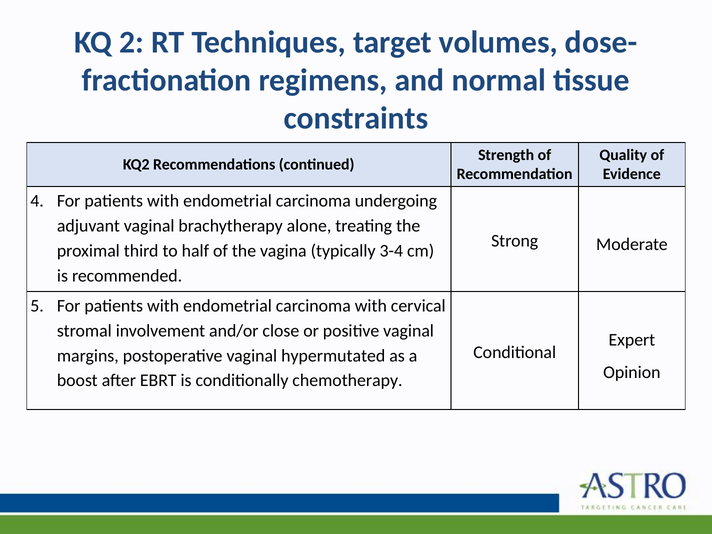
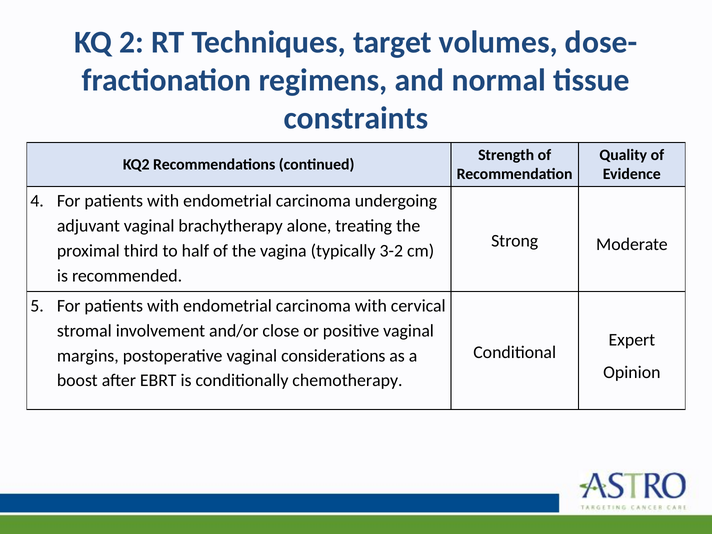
3-4: 3-4 -> 3-2
hypermutated: hypermutated -> considerations
